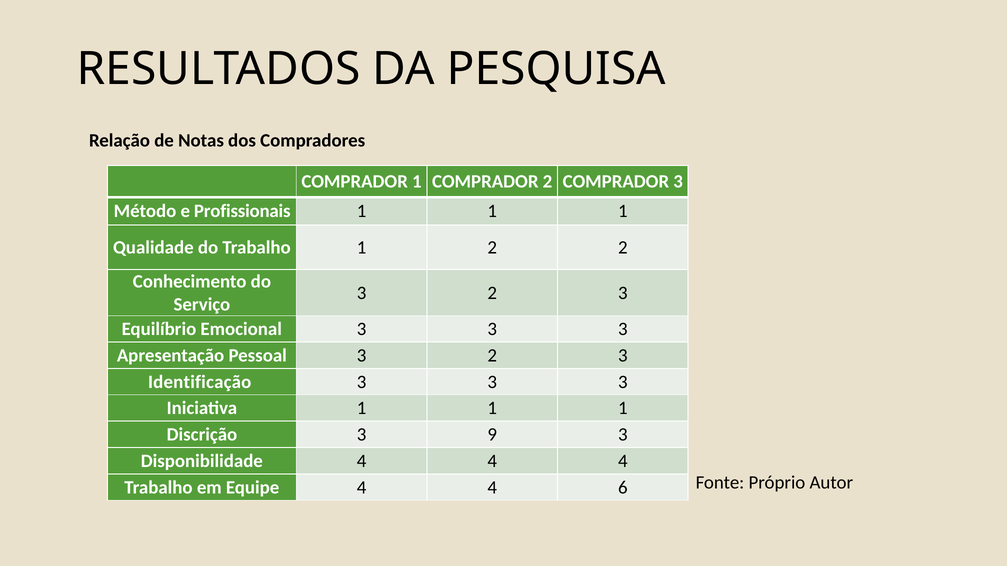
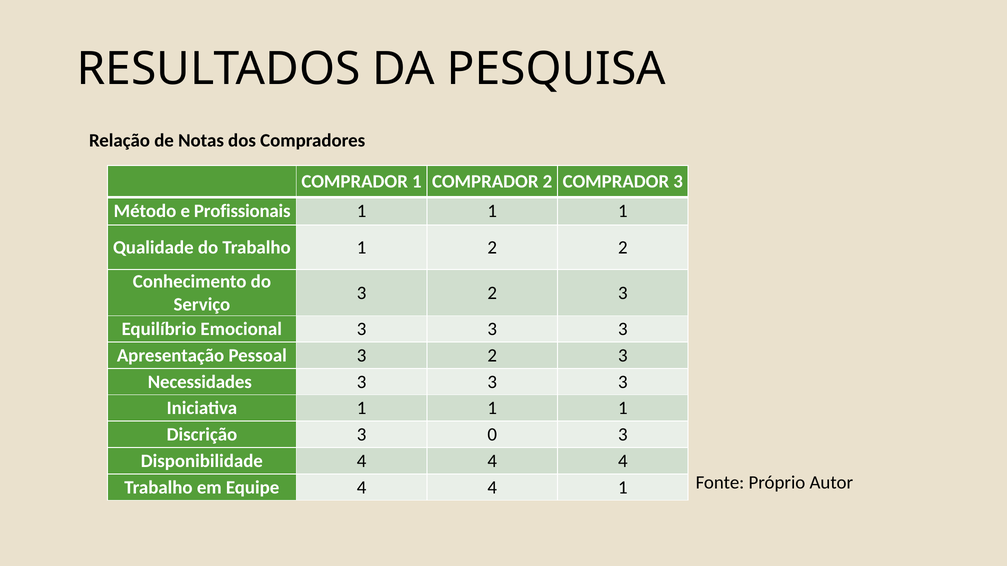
Identificação: Identificação -> Necessidades
9: 9 -> 0
4 6: 6 -> 1
